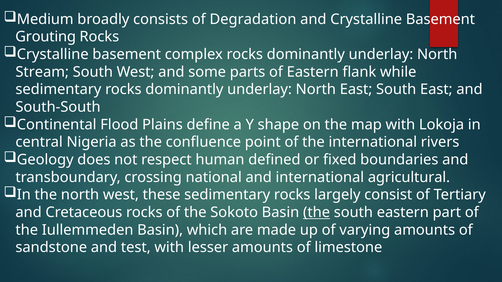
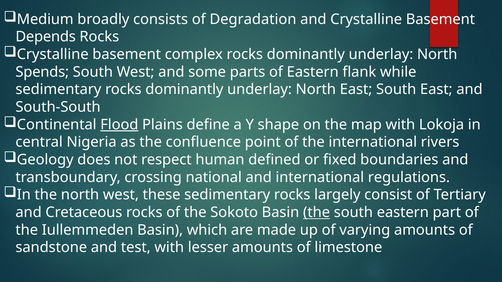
Grouting: Grouting -> Depends
Stream: Stream -> Spends
Flood underline: none -> present
agricultural: agricultural -> regulations
